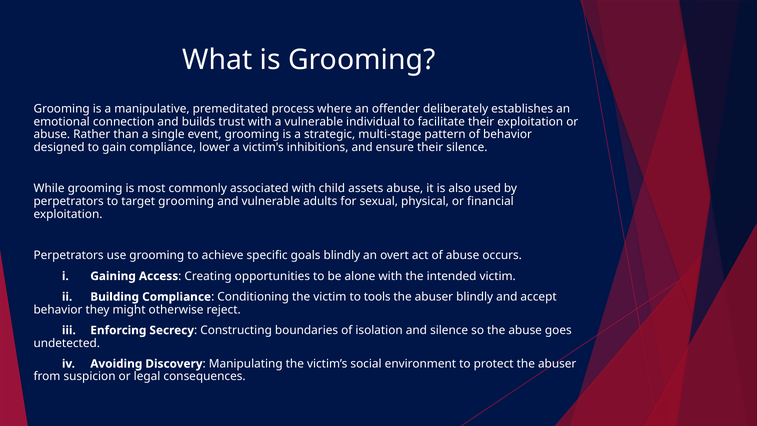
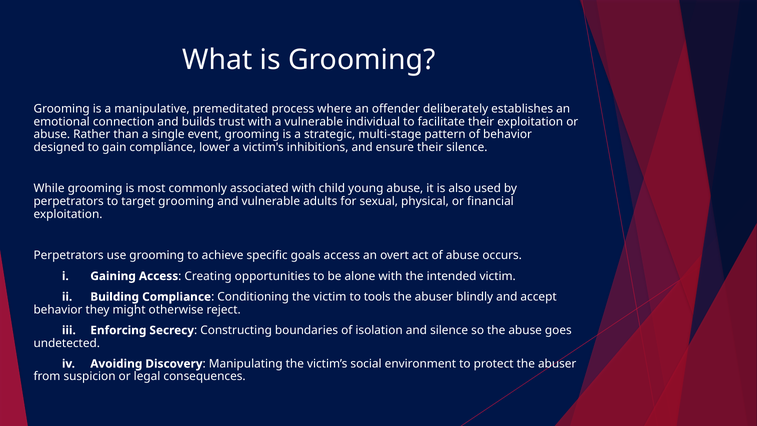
assets: assets -> young
goals blindly: blindly -> access
